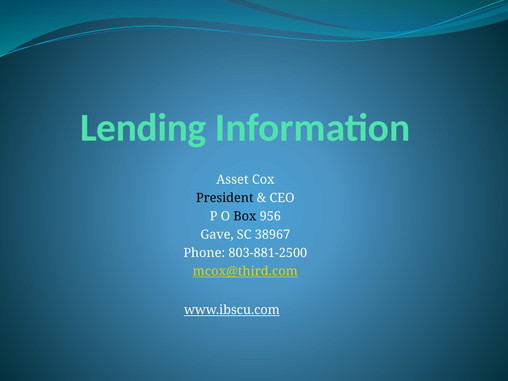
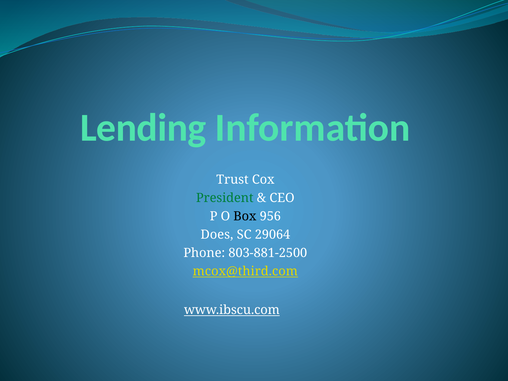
Asset: Asset -> Trust
President colour: black -> green
Gave: Gave -> Does
38967: 38967 -> 29064
